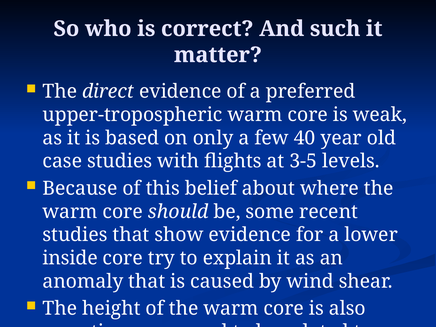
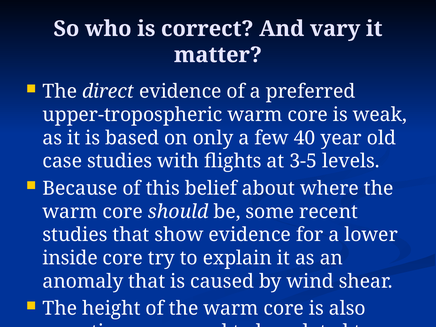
such: such -> vary
